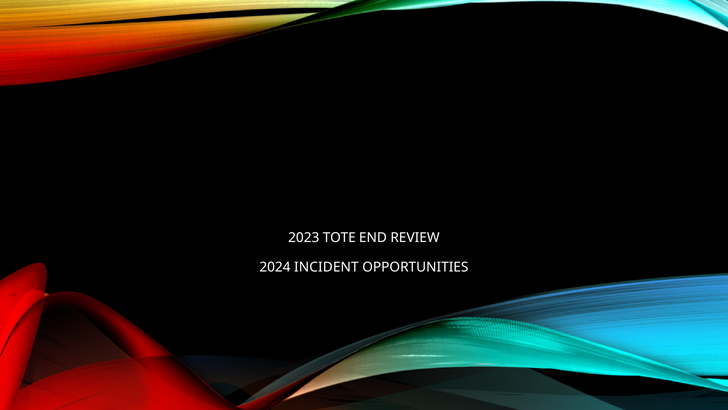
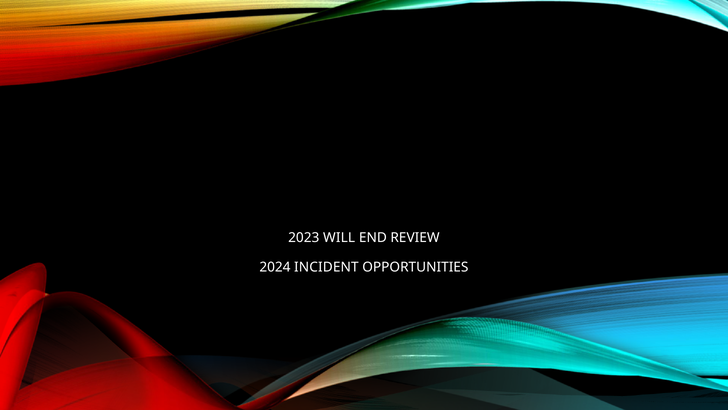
TOTE: TOTE -> WILL
